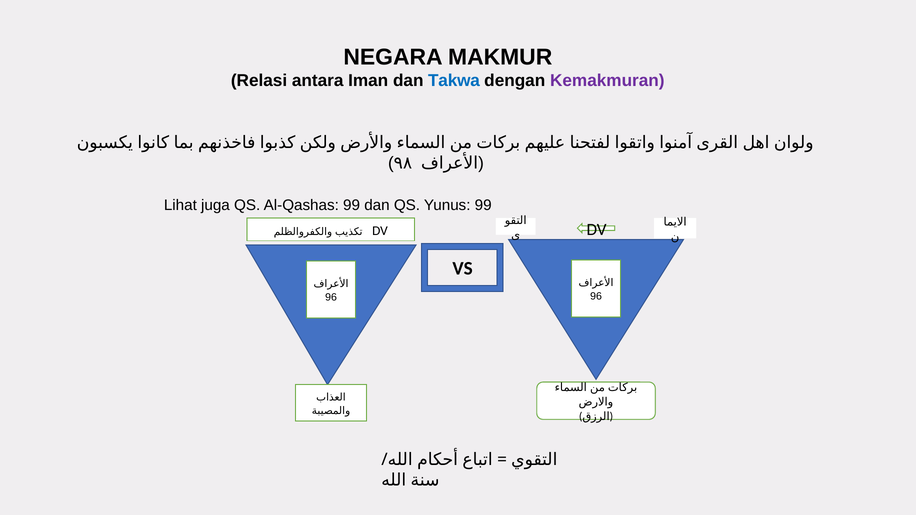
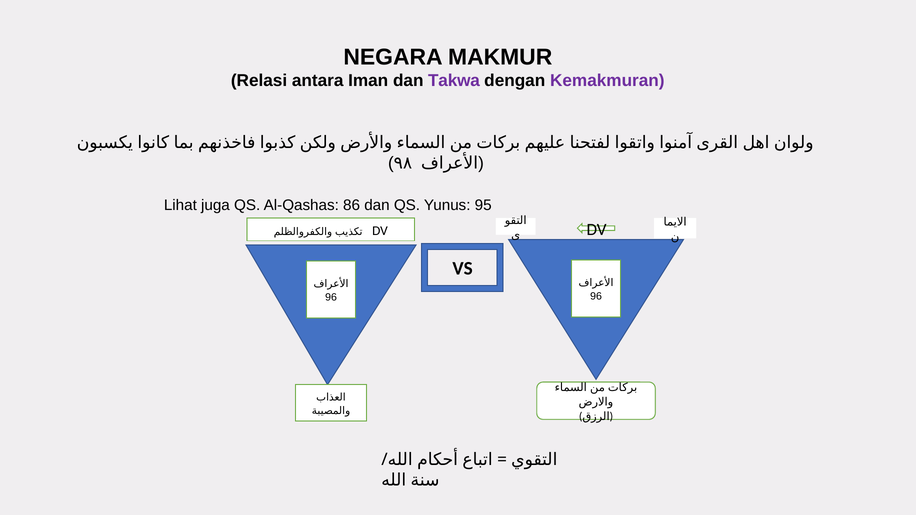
Takwa colour: blue -> purple
Al-Qashas 99: 99 -> 86
Yunus 99: 99 -> 95
